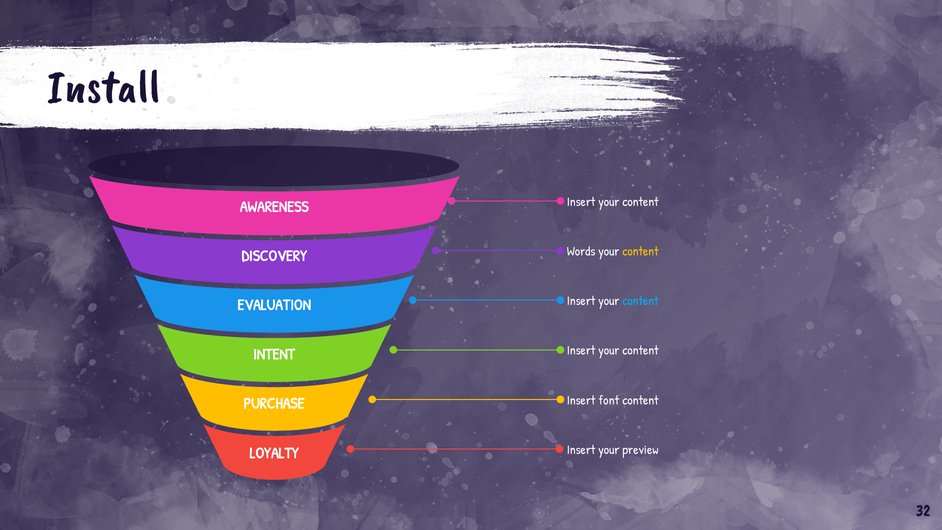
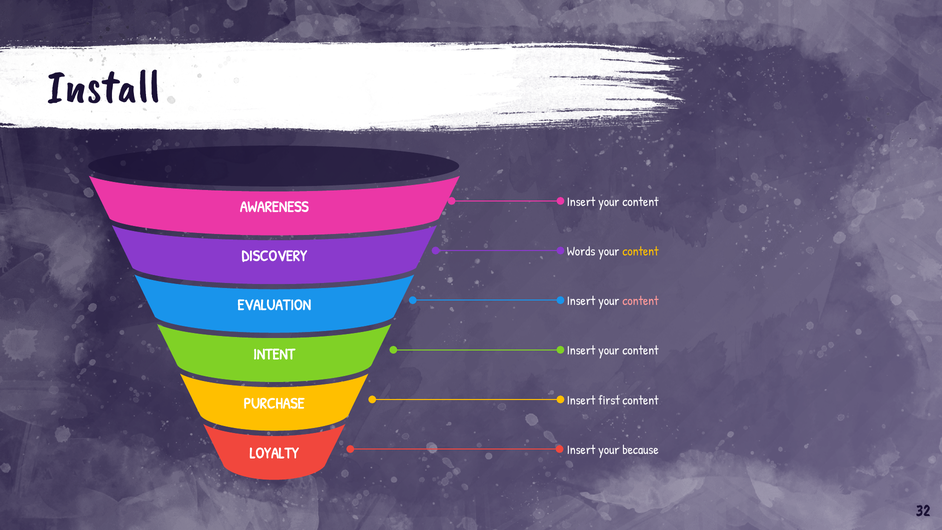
content at (640, 301) colour: light blue -> pink
font: font -> first
preview: preview -> because
